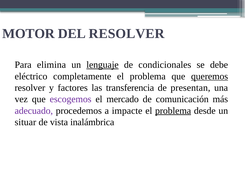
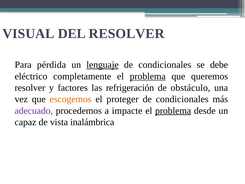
MOTOR: MOTOR -> VISUAL
elimina: elimina -> pérdida
problema at (148, 76) underline: none -> present
queremos underline: present -> none
transferencia: transferencia -> refrigeración
presentan: presentan -> obstáculo
escogemos colour: purple -> orange
mercado: mercado -> proteger
comunicación at (182, 99): comunicación -> condicionales
situar: situar -> capaz
